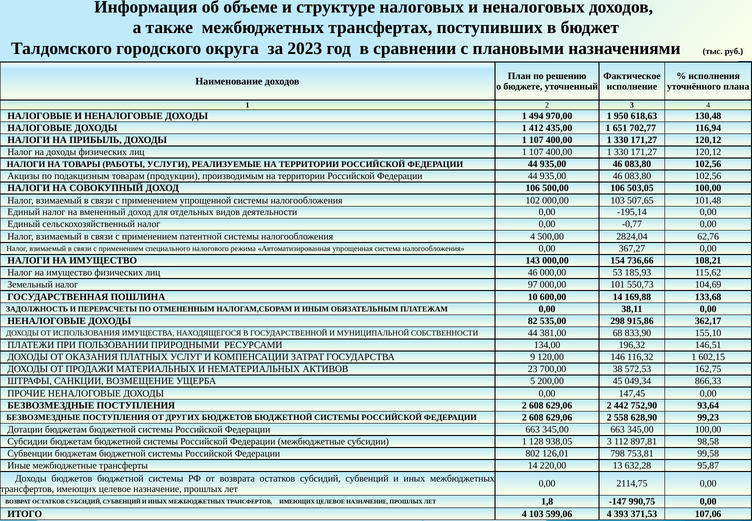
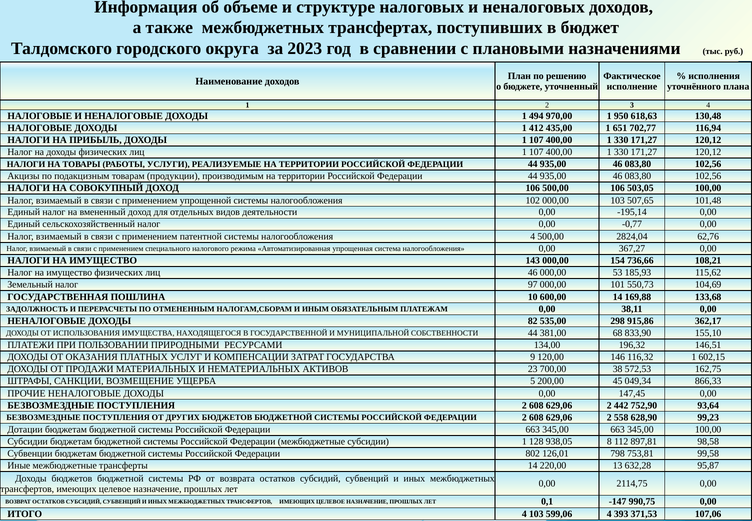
938,05 3: 3 -> 8
1,8: 1,8 -> 0,1
